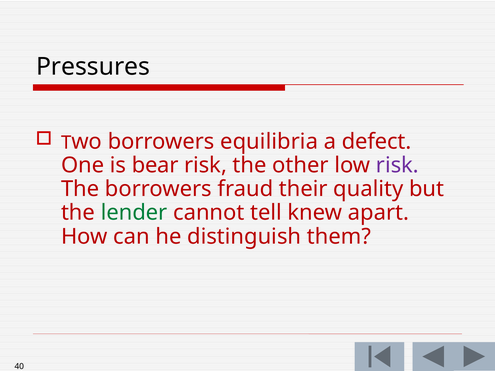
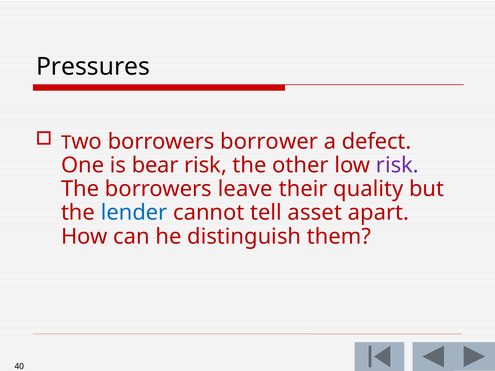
equilibria: equilibria -> borrower
fraud: fraud -> leave
lender colour: green -> blue
knew: knew -> asset
